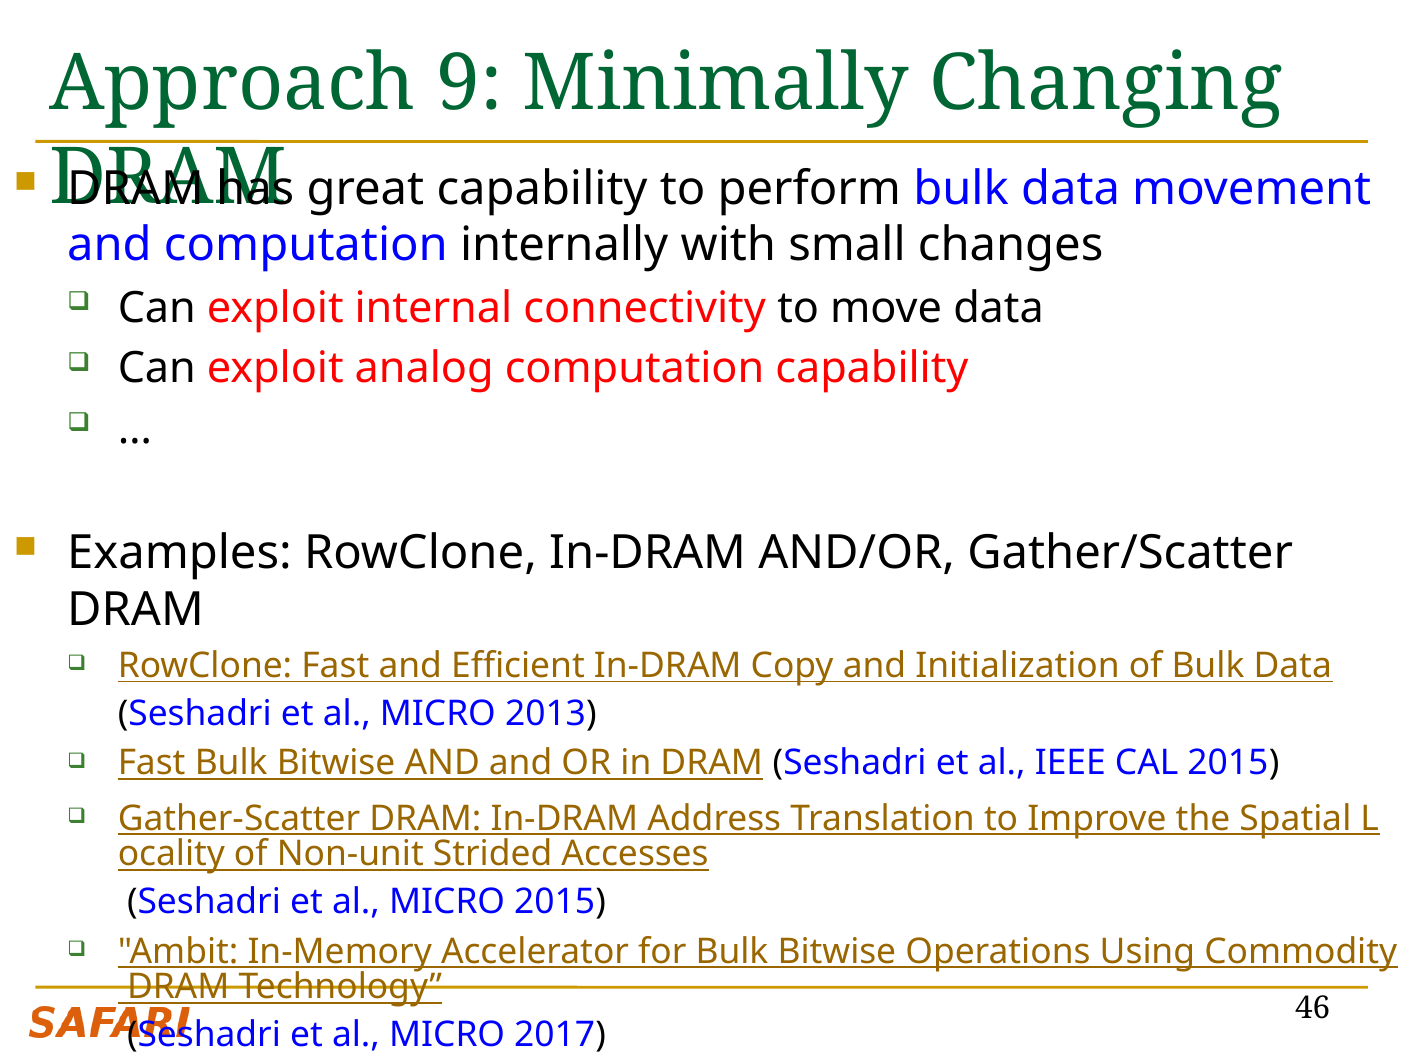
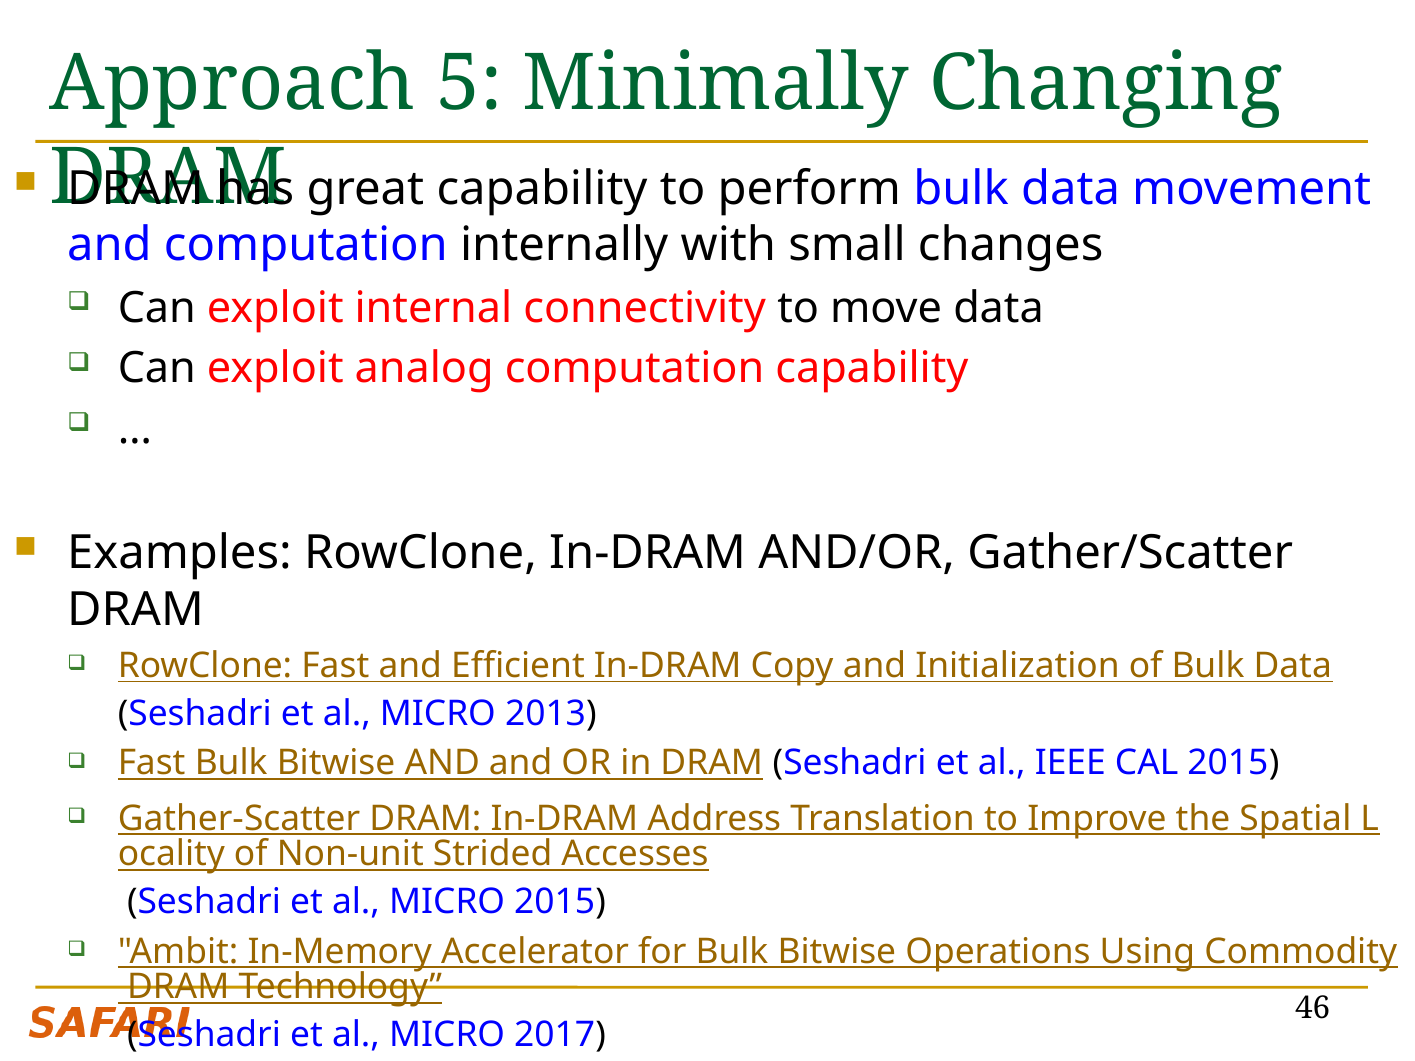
9: 9 -> 5
